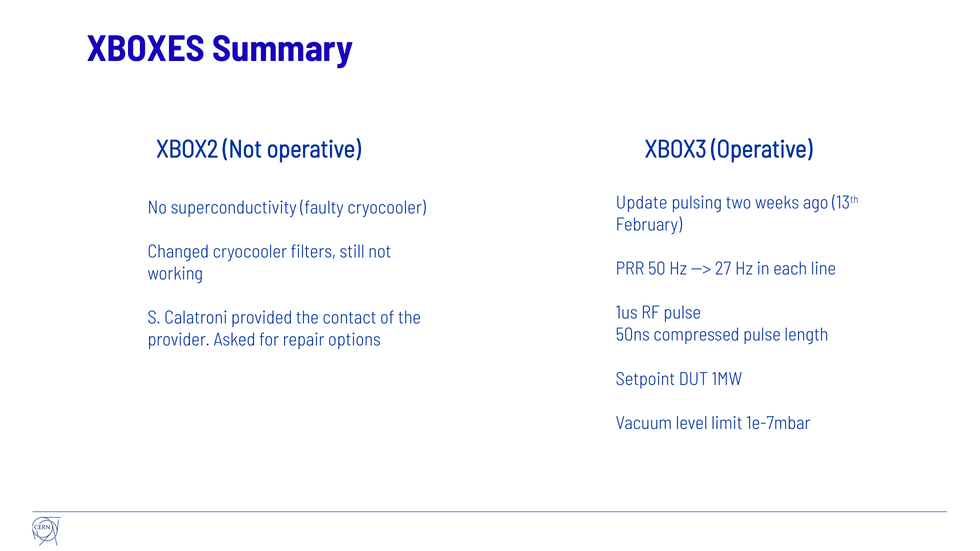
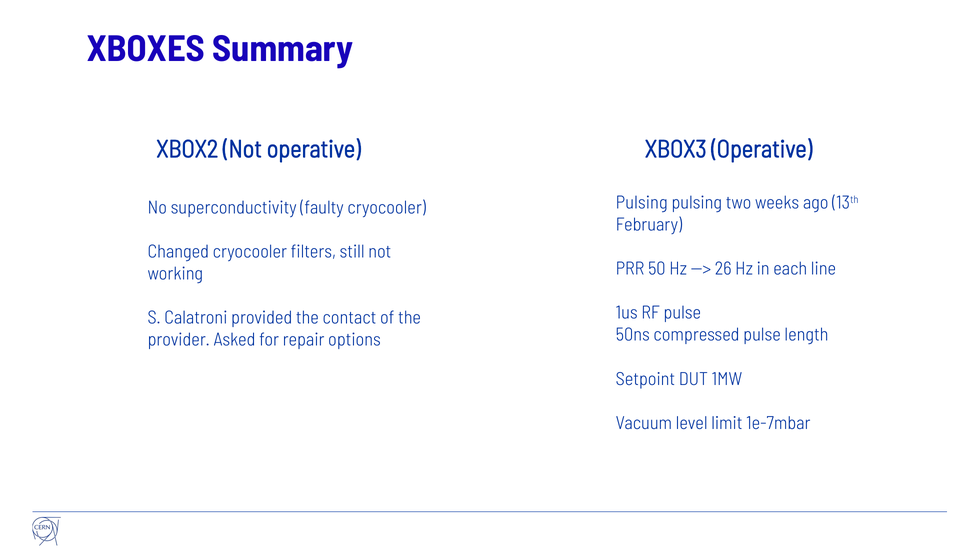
Update at (642, 203): Update -> Pulsing
27: 27 -> 26
